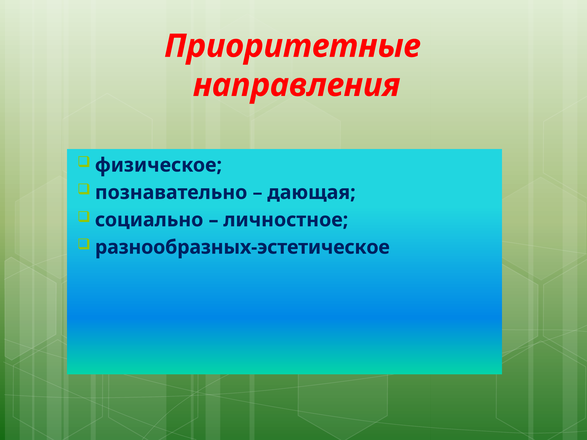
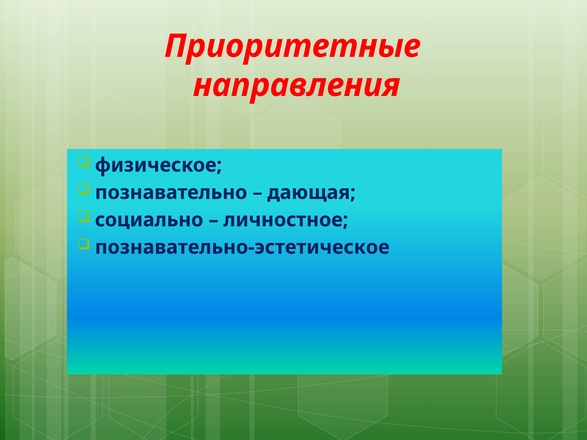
разнообразных-эстетическое: разнообразных-эстетическое -> познавательно-эстетическое
